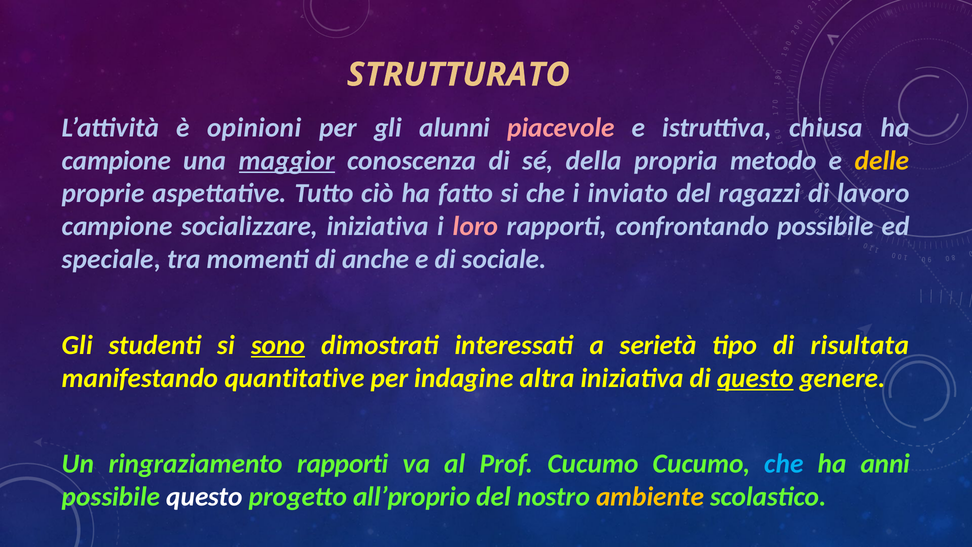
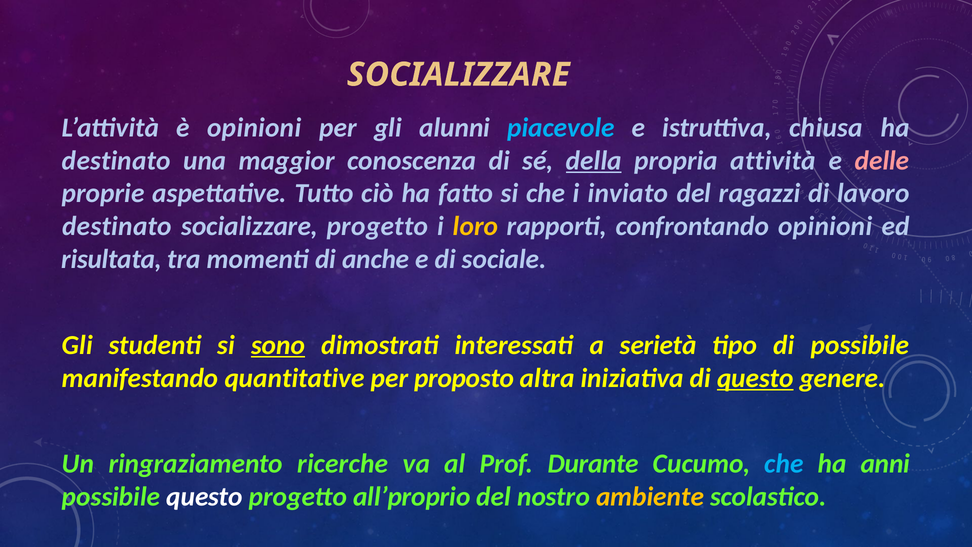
STRUTTURATO at (458, 75): STRUTTURATO -> SOCIALIZZARE
piacevole colour: pink -> light blue
campione at (116, 161): campione -> destinato
maggior underline: present -> none
della underline: none -> present
metodo: metodo -> attività
delle colour: yellow -> pink
campione at (117, 226): campione -> destinato
socializzare iniziativa: iniziativa -> progetto
loro colour: pink -> yellow
confrontando possibile: possibile -> opinioni
speciale: speciale -> risultata
di risultata: risultata -> possibile
indagine: indagine -> proposto
ringraziamento rapporti: rapporti -> ricerche
Prof Cucumo: Cucumo -> Durante
